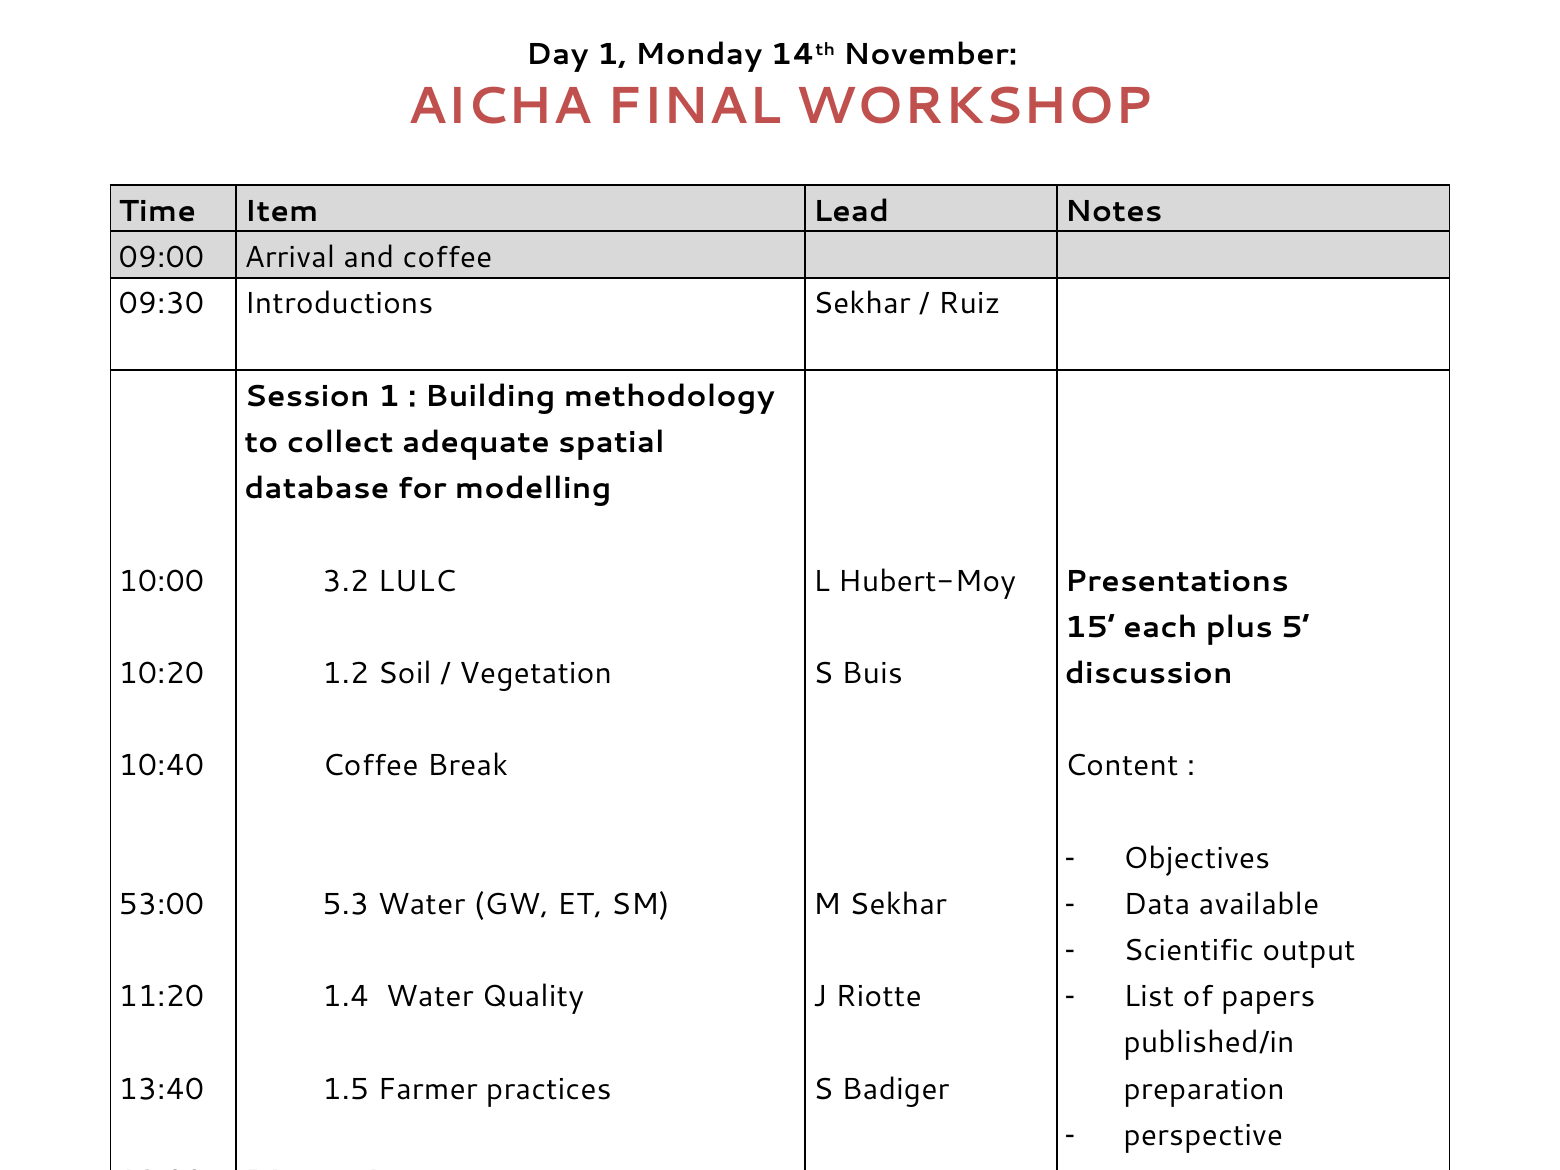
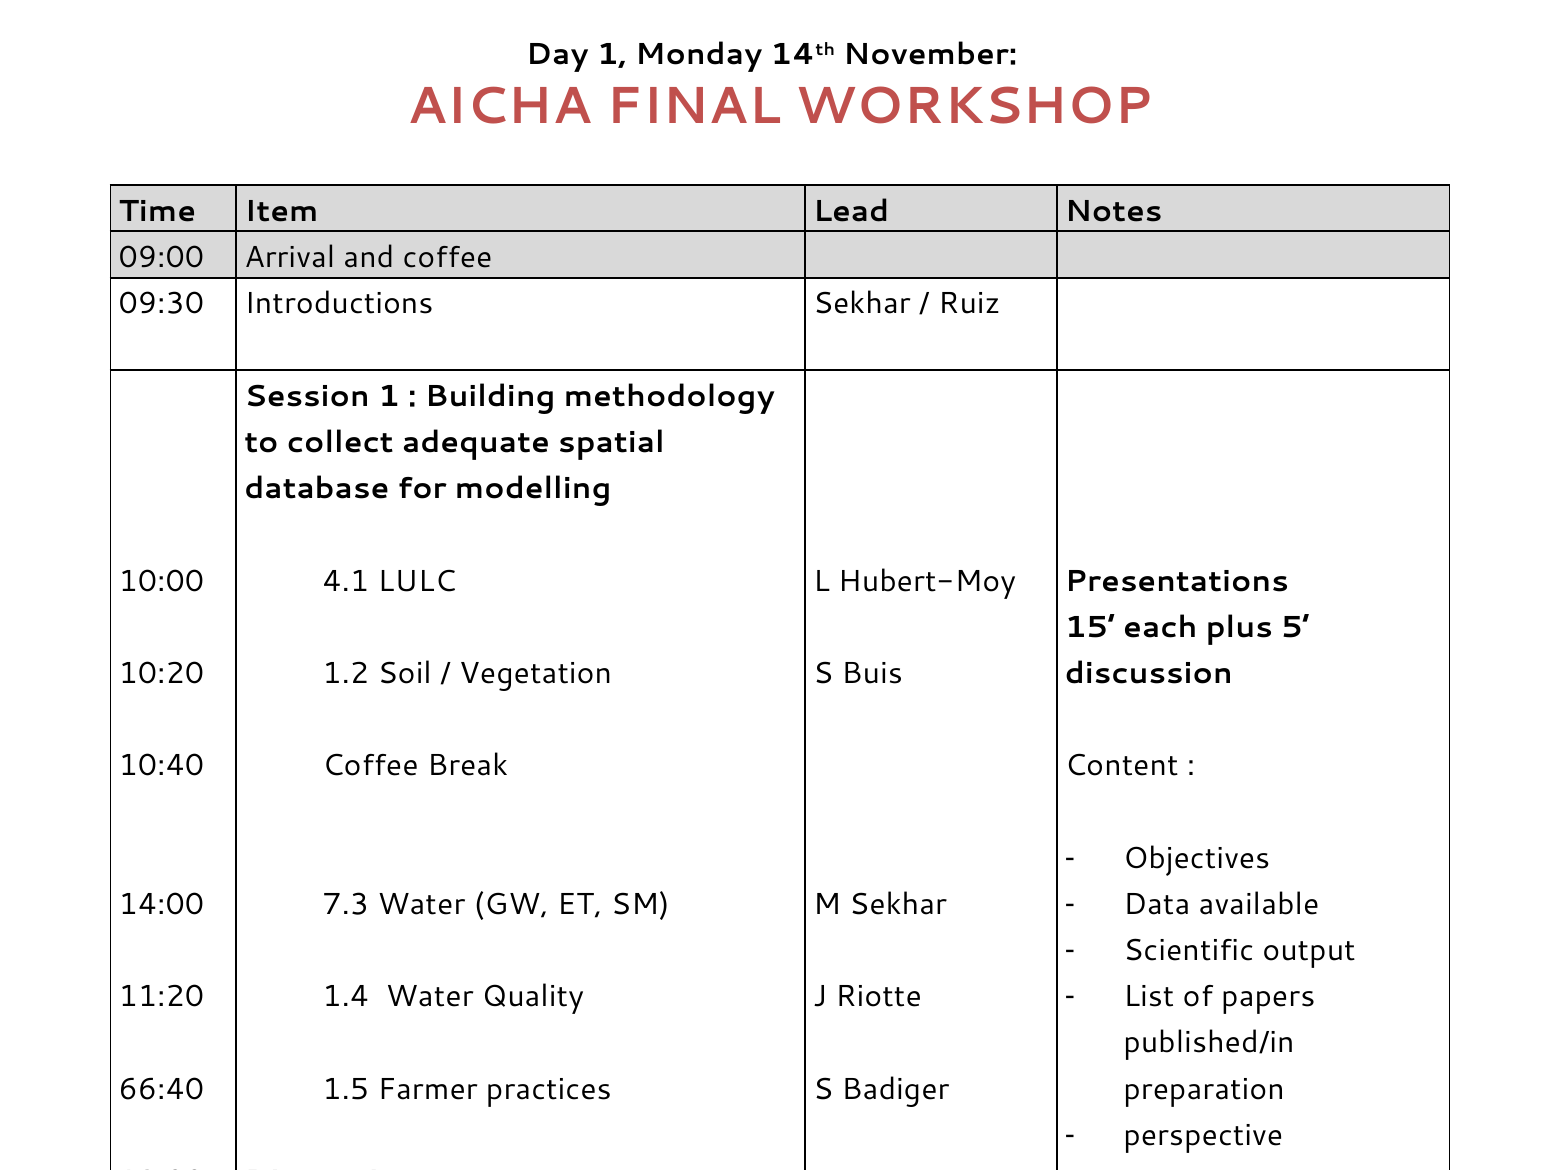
3.2: 3.2 -> 4.1
53:00: 53:00 -> 14:00
5.3: 5.3 -> 7.3
13:40: 13:40 -> 66:40
